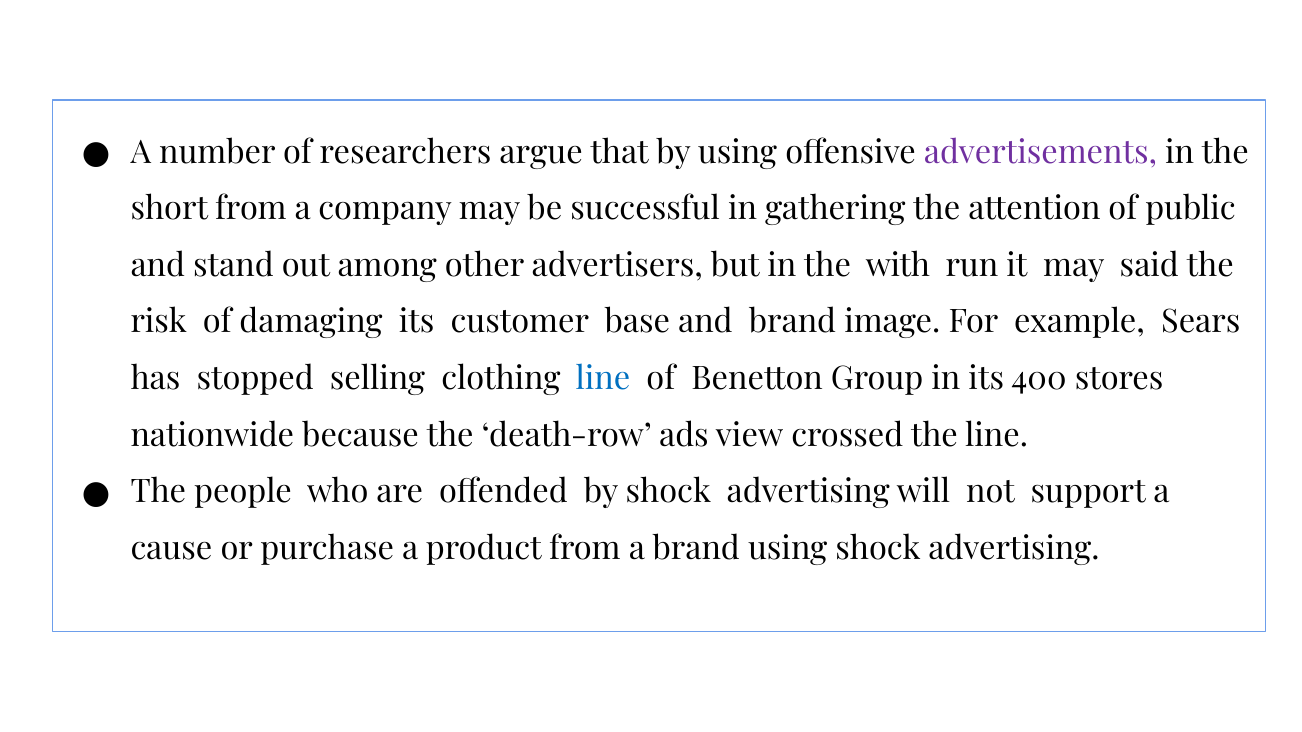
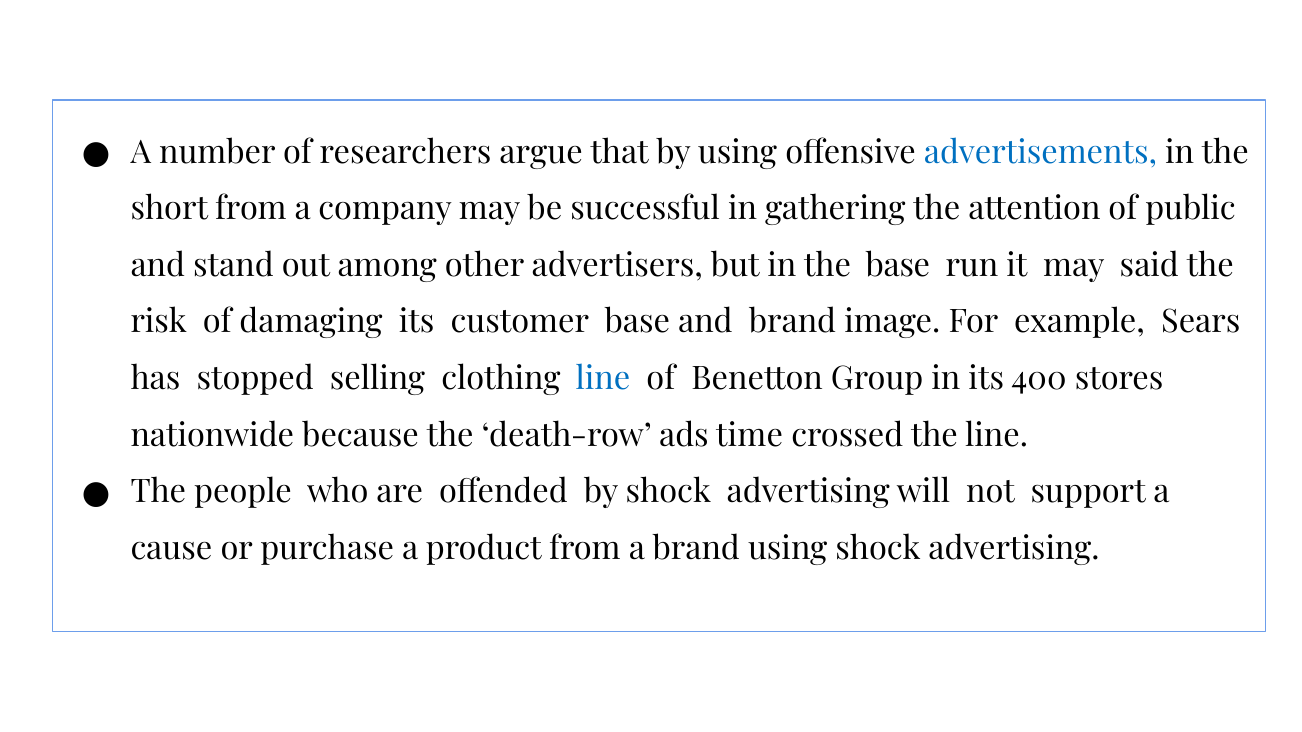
advertisements colour: purple -> blue
the with: with -> base
view: view -> time
